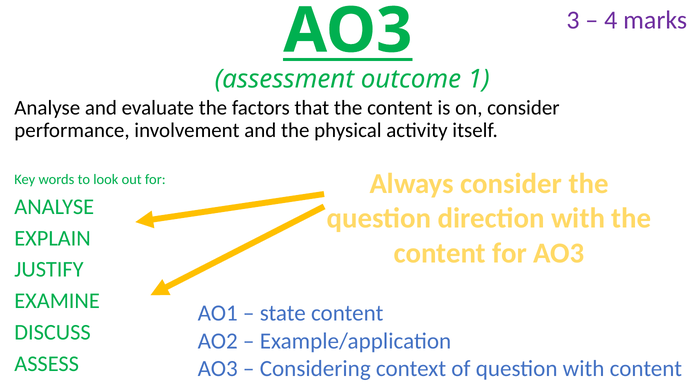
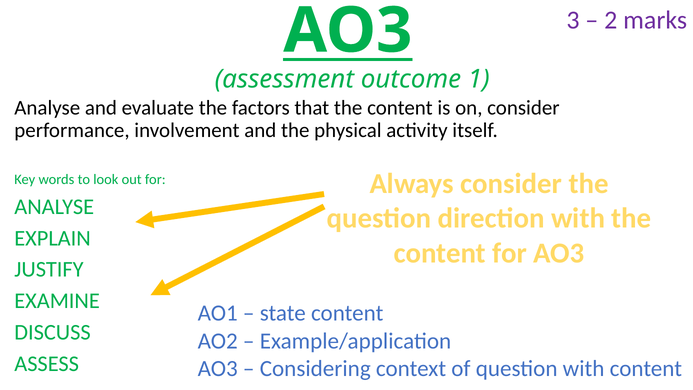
4: 4 -> 2
